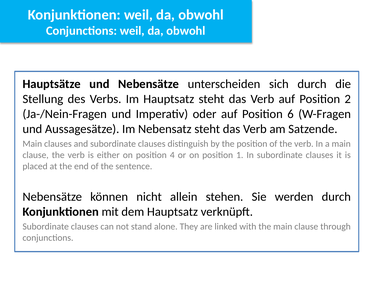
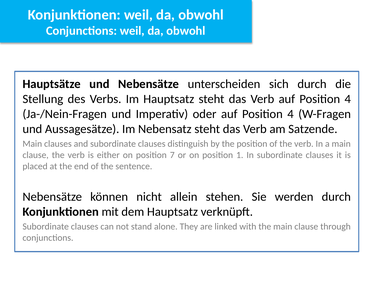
Verb auf Position 2: 2 -> 4
oder auf Position 6: 6 -> 4
4: 4 -> 7
